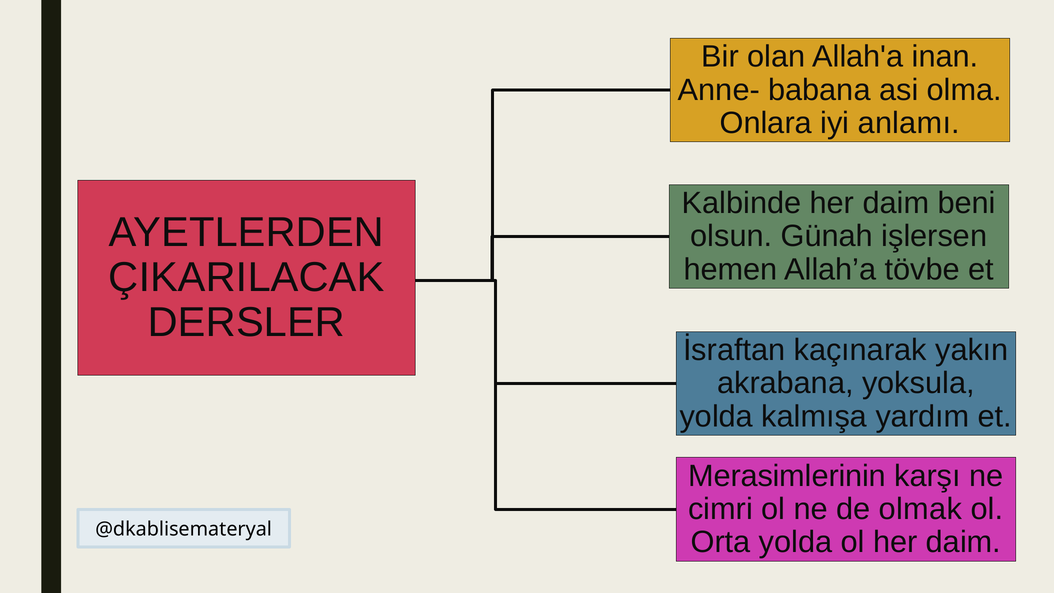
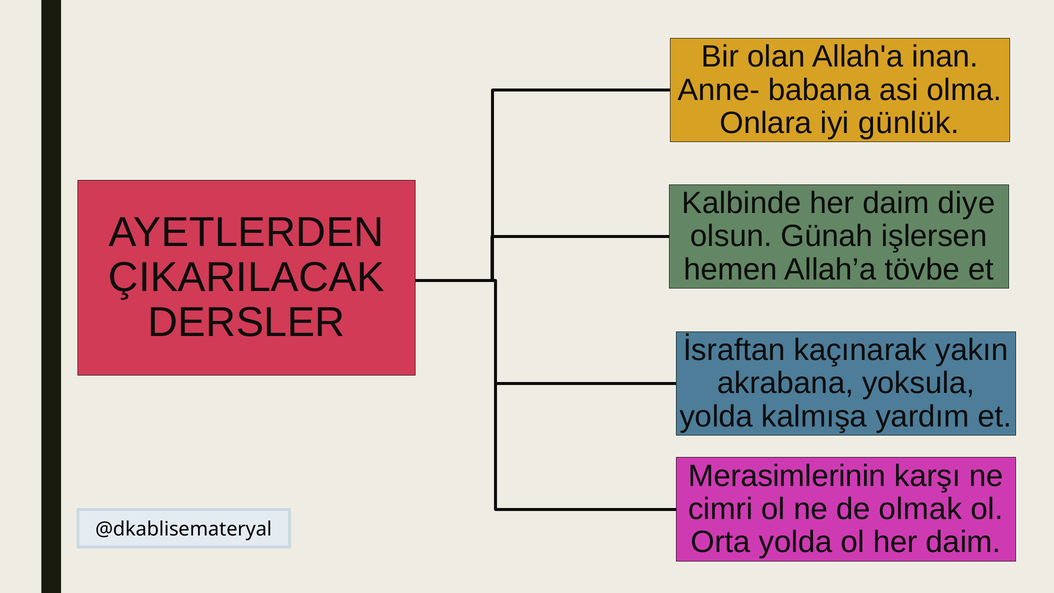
anlamı: anlamı -> günlük
beni: beni -> diye
